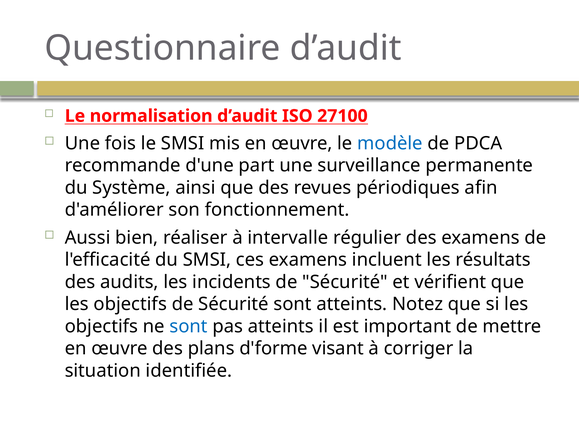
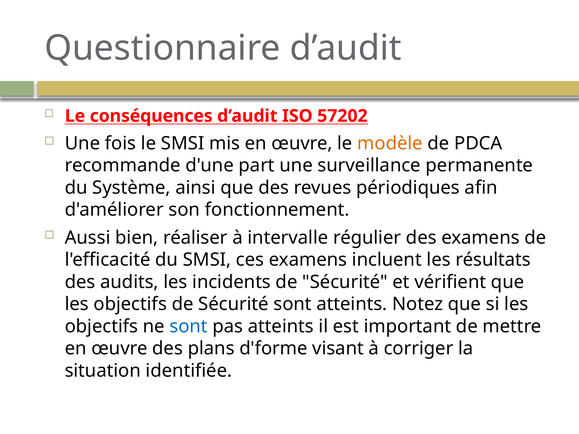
normalisation: normalisation -> conséquences
27100: 27100 -> 57202
modèle colour: blue -> orange
